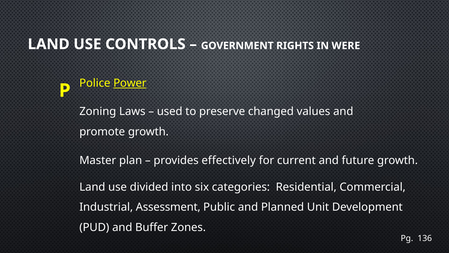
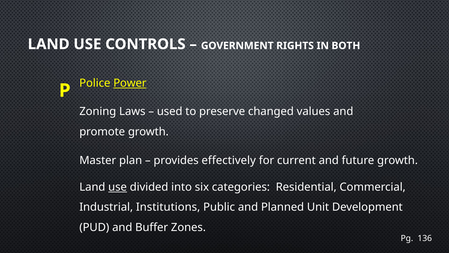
WERE: WERE -> BOTH
use at (118, 187) underline: none -> present
Assessment: Assessment -> Institutions
